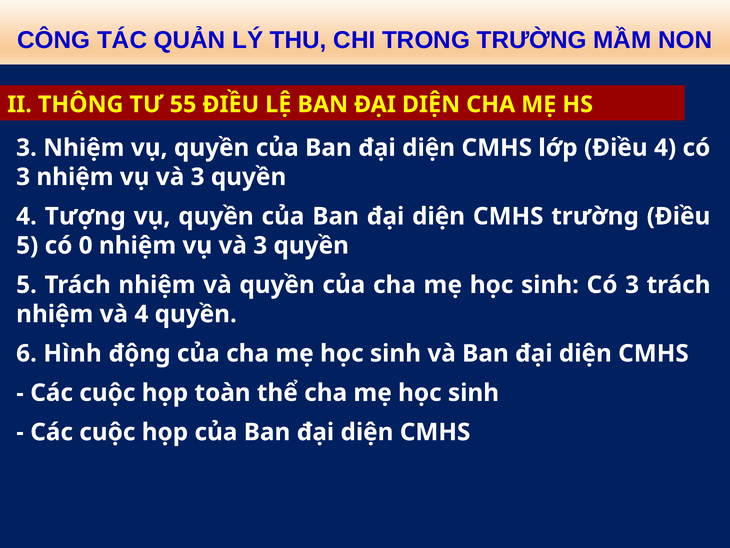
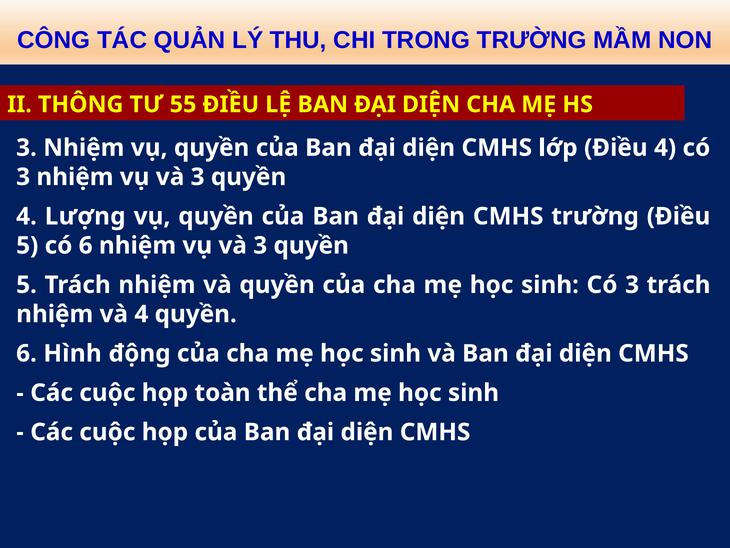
Tượng: Tượng -> Lượng
có 0: 0 -> 6
